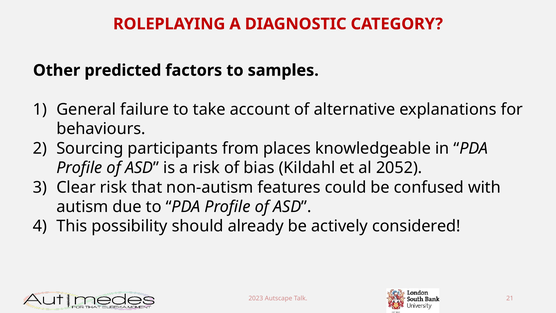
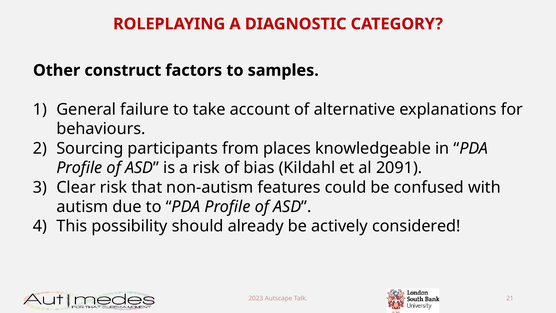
predicted: predicted -> construct
2052: 2052 -> 2091
